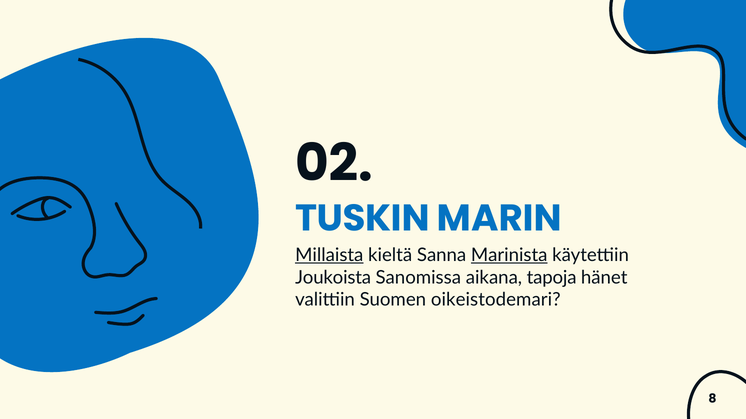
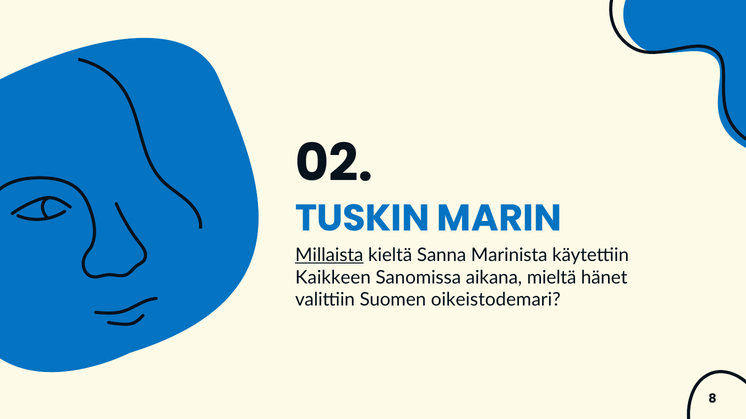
Marinista underline: present -> none
Joukoista: Joukoista -> Kaikkeen
tapoja: tapoja -> mieltä
